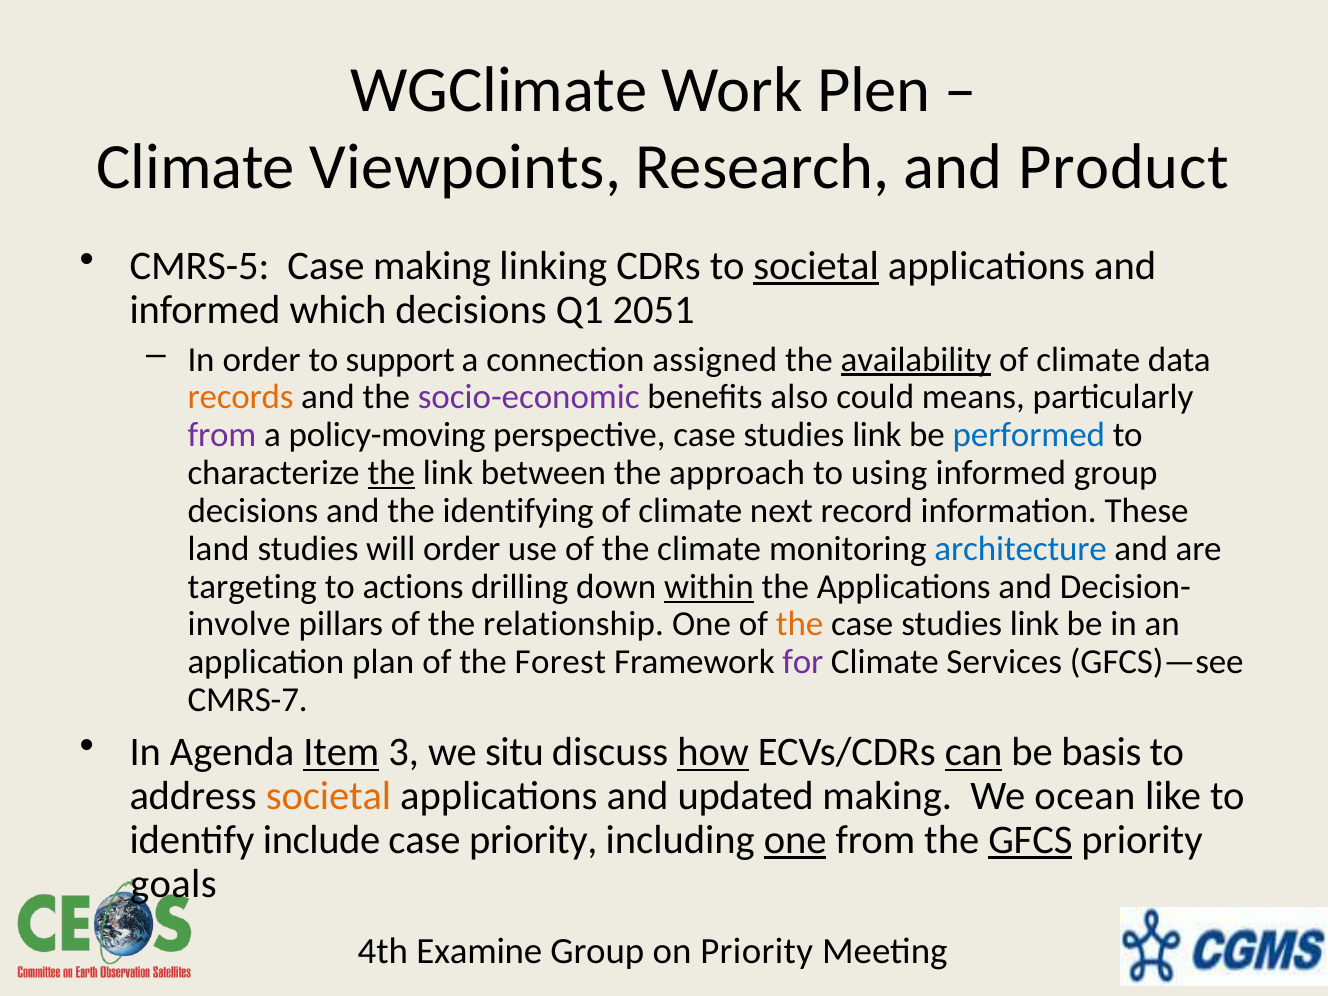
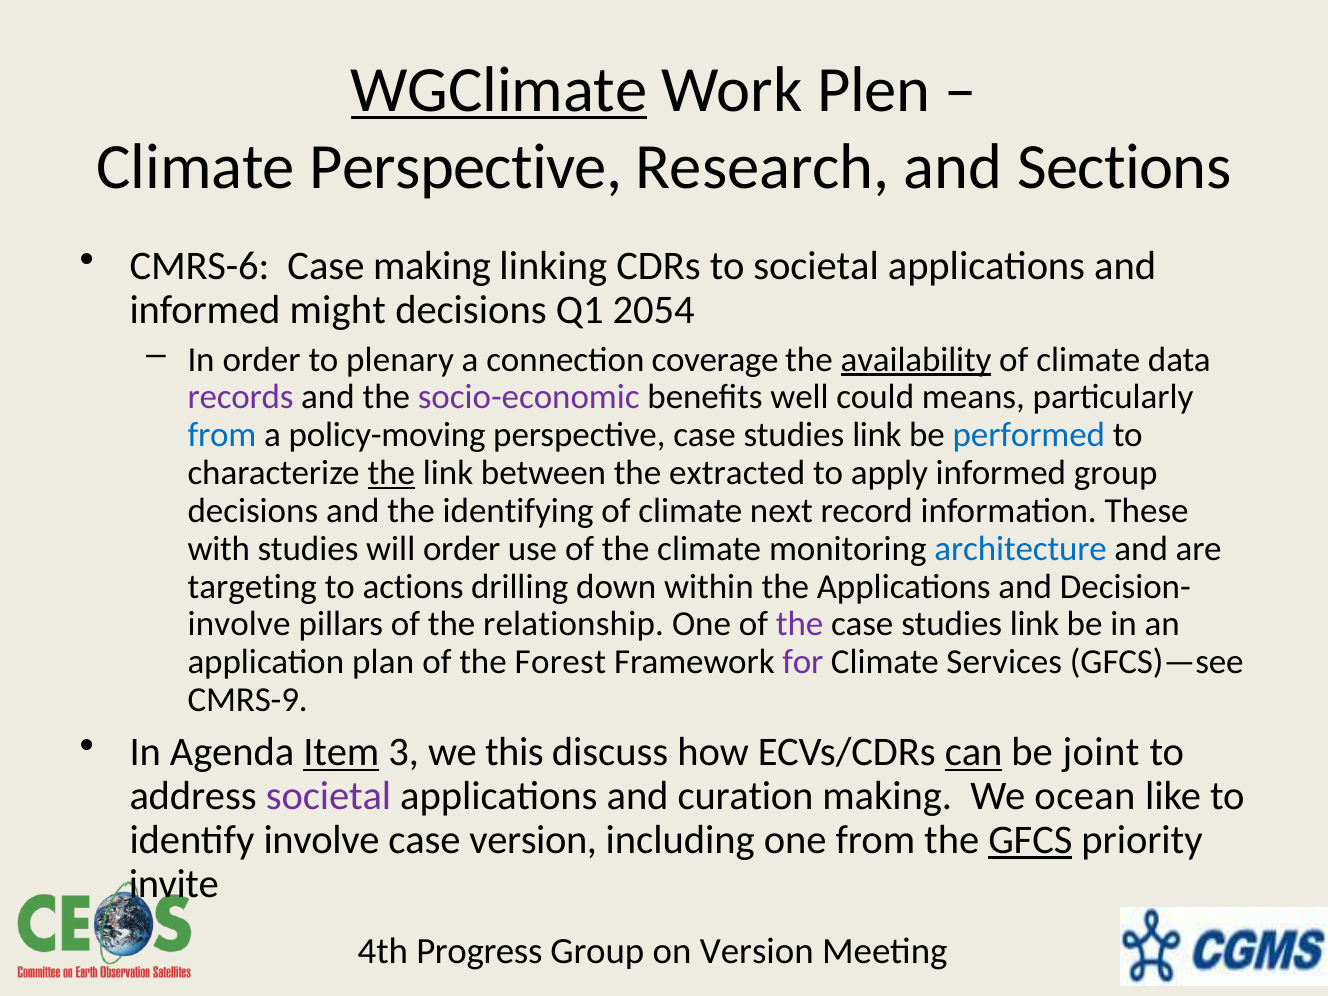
WGClimate underline: none -> present
Climate Viewpoints: Viewpoints -> Perspective
Product: Product -> Sections
CMRS-5: CMRS-5 -> CMRS-6
societal at (816, 266) underline: present -> none
which: which -> might
2051: 2051 -> 2054
support: support -> plenary
assigned: assigned -> coverage
records colour: orange -> purple
also: also -> well
from at (222, 435) colour: purple -> blue
approach: approach -> extracted
using: using -> apply
land: land -> with
within underline: present -> none
the at (800, 624) colour: orange -> purple
CMRS-7: CMRS-7 -> CMRS-9
situ: situ -> this
how underline: present -> none
basis: basis -> joint
societal at (329, 796) colour: orange -> purple
updated: updated -> curation
identify include: include -> involve
case priority: priority -> version
one at (795, 840) underline: present -> none
goals: goals -> invite
Examine: Examine -> Progress
on Priority: Priority -> Version
